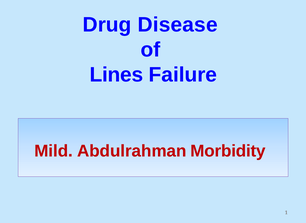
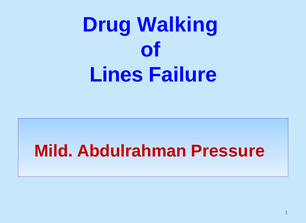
Disease: Disease -> Walking
Morbidity: Morbidity -> Pressure
